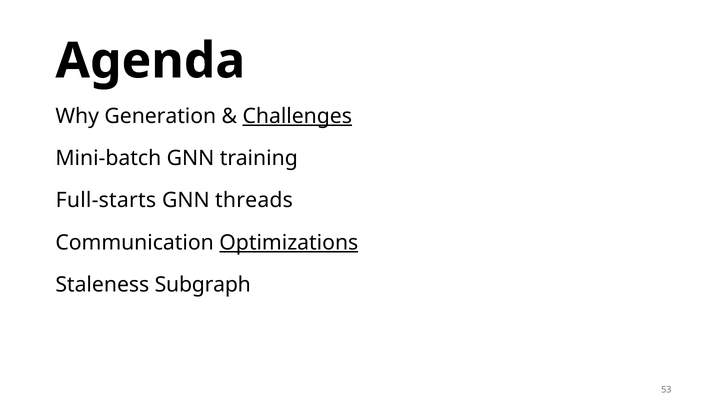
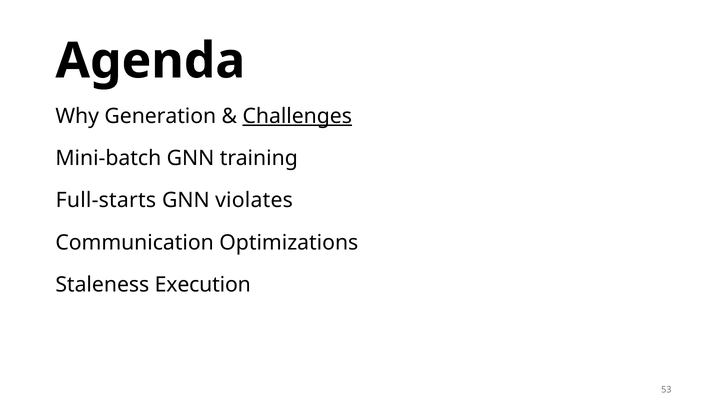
threads: threads -> violates
Optimizations underline: present -> none
Subgraph: Subgraph -> Execution
